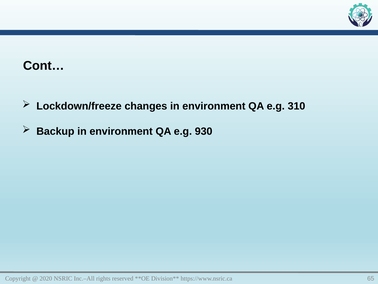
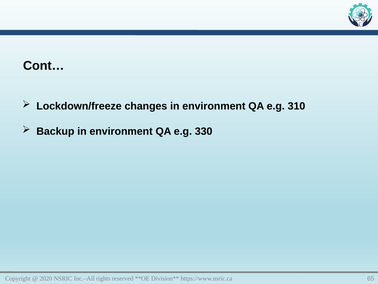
930: 930 -> 330
